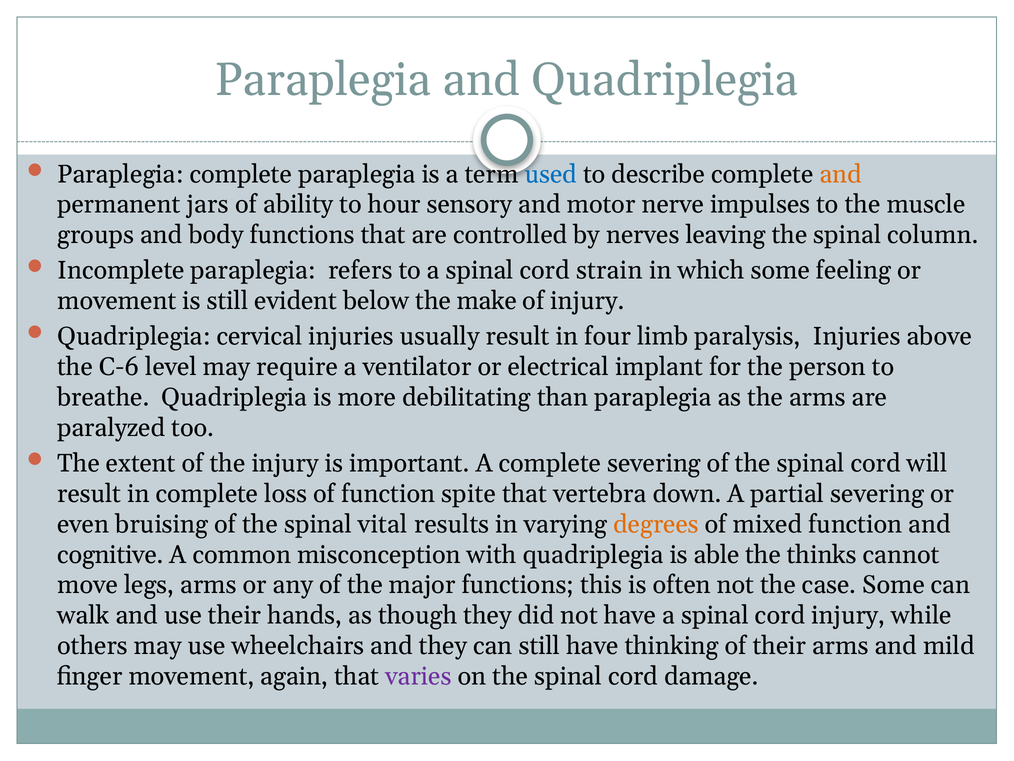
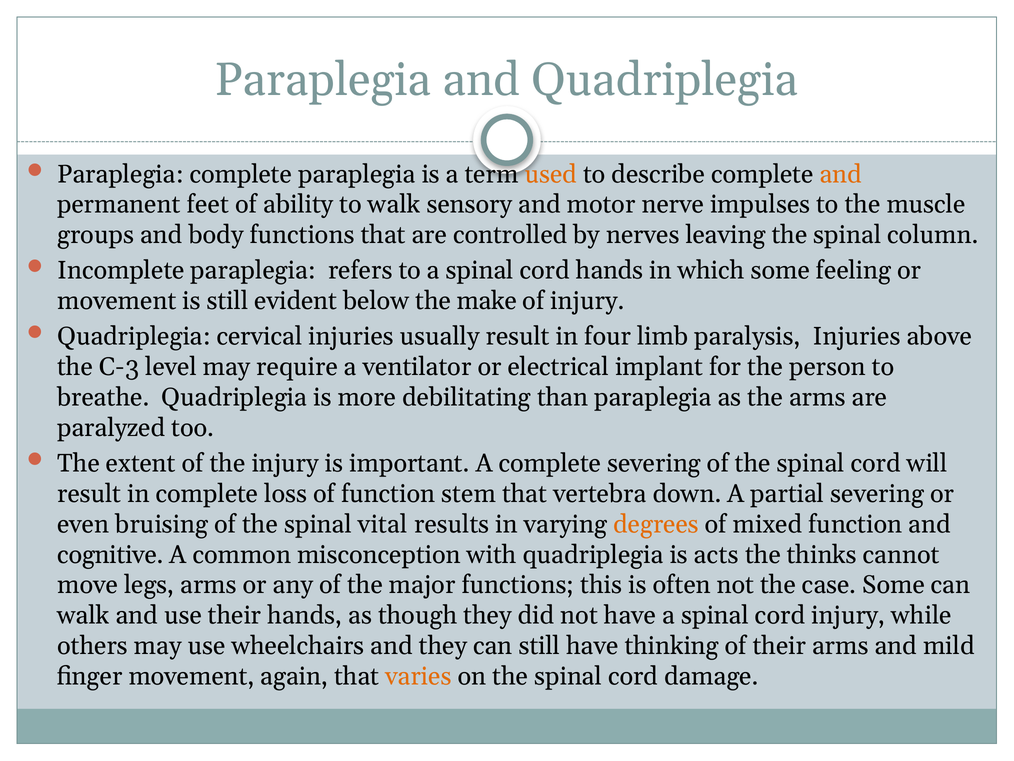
used colour: blue -> orange
jars: jars -> feet
to hour: hour -> walk
cord strain: strain -> hands
C-6: C-6 -> C-3
spite: spite -> stem
able: able -> acts
varies colour: purple -> orange
